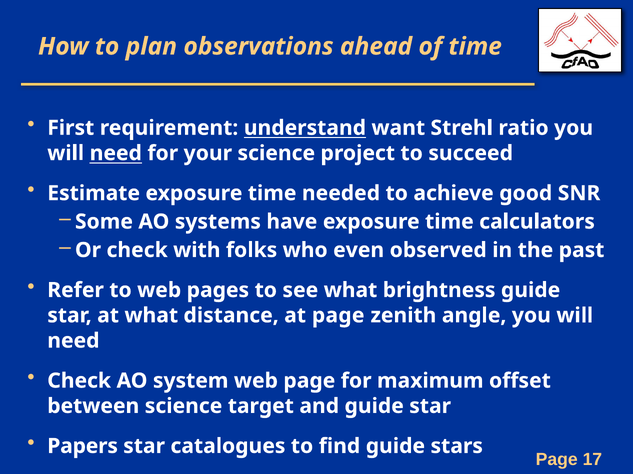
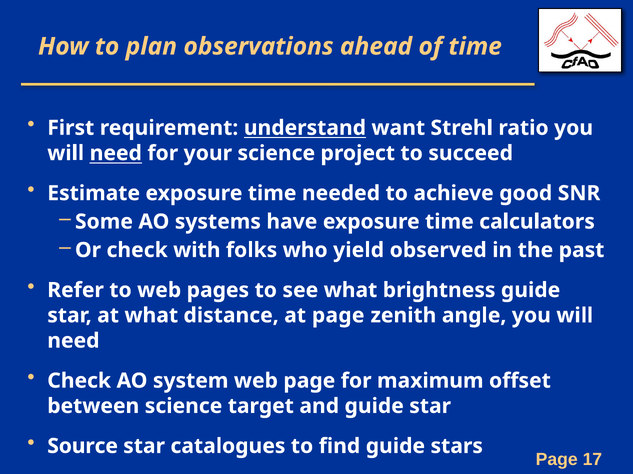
even: even -> yield
Papers: Papers -> Source
